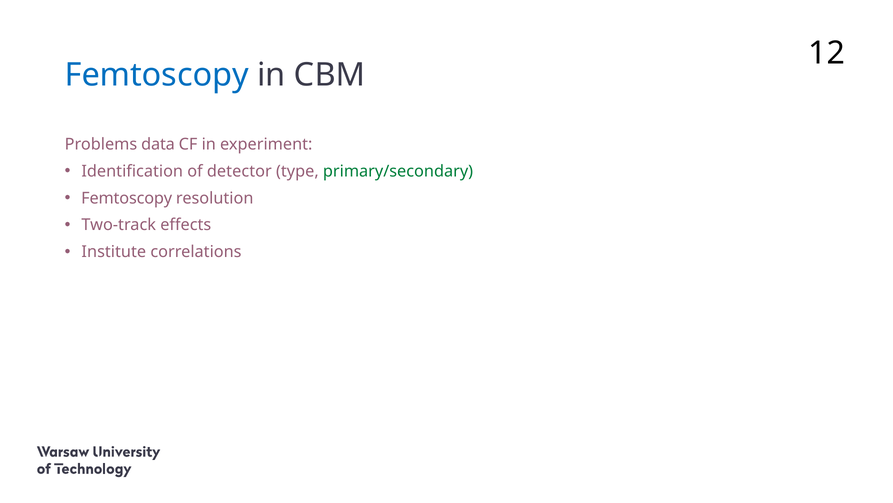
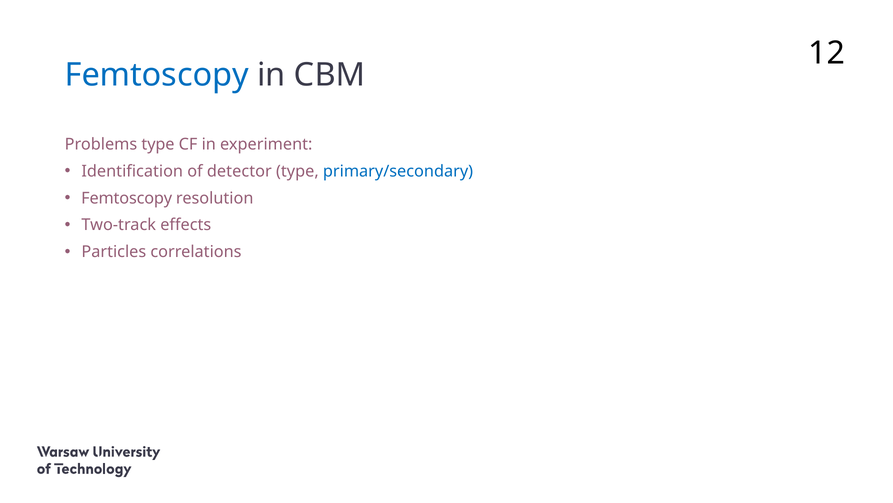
Problems data: data -> type
primary/secondary colour: green -> blue
Institute: Institute -> Particles
